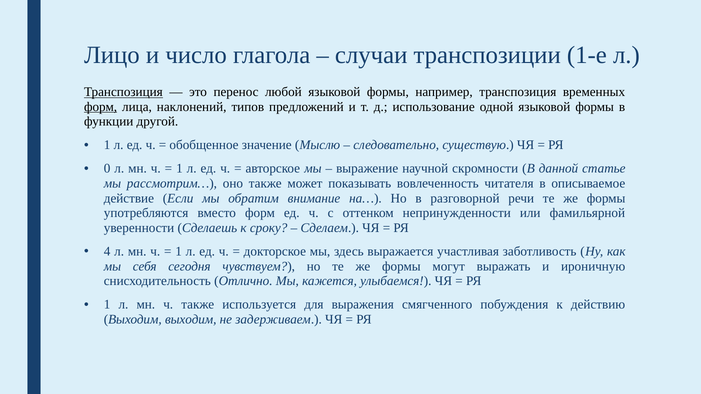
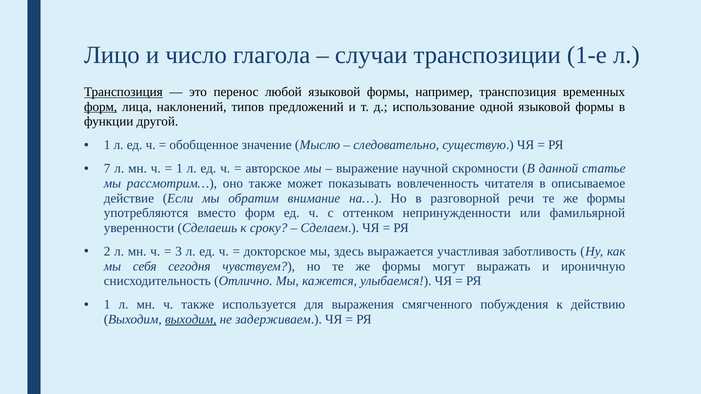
0: 0 -> 7
4: 4 -> 2
1 at (179, 252): 1 -> 3
выходим at (191, 320) underline: none -> present
